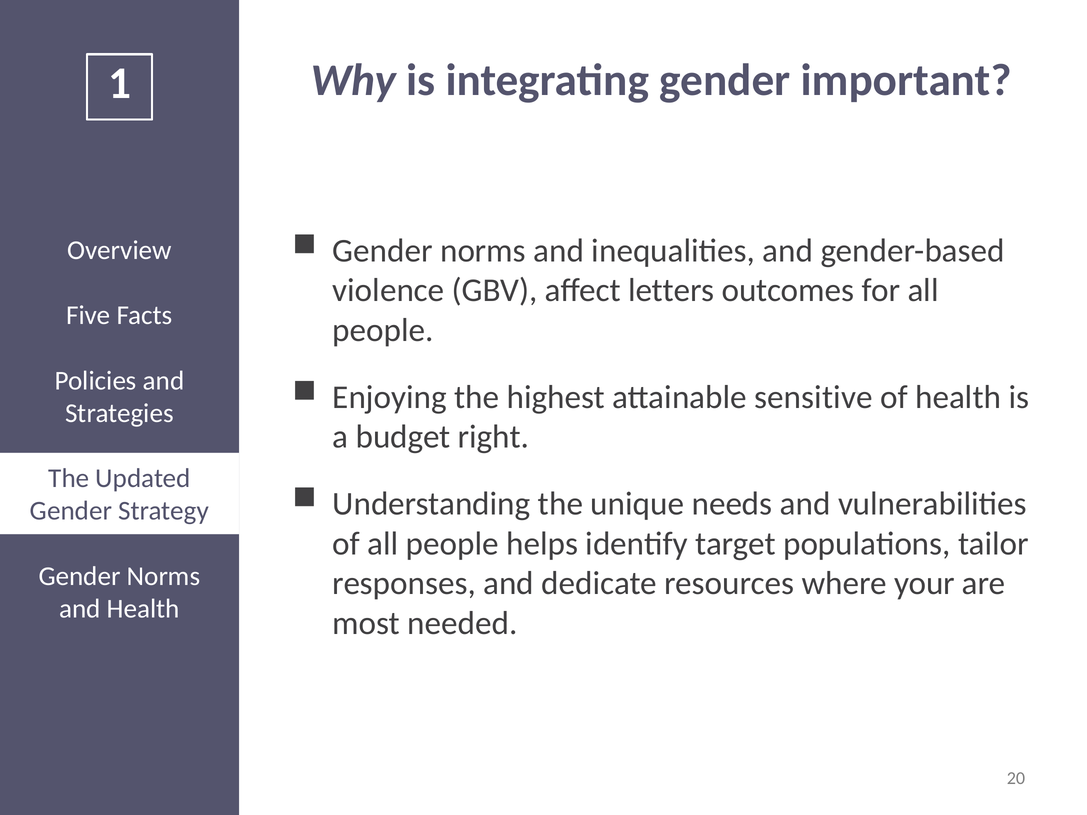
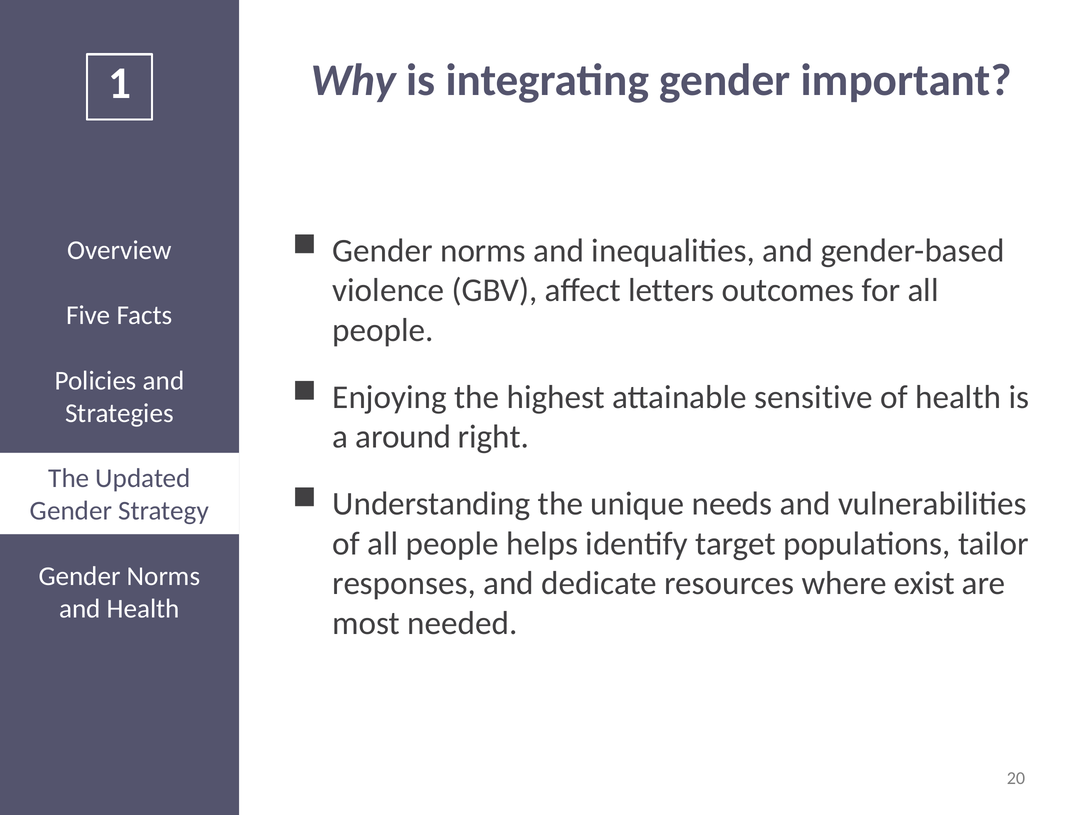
budget: budget -> around
your: your -> exist
